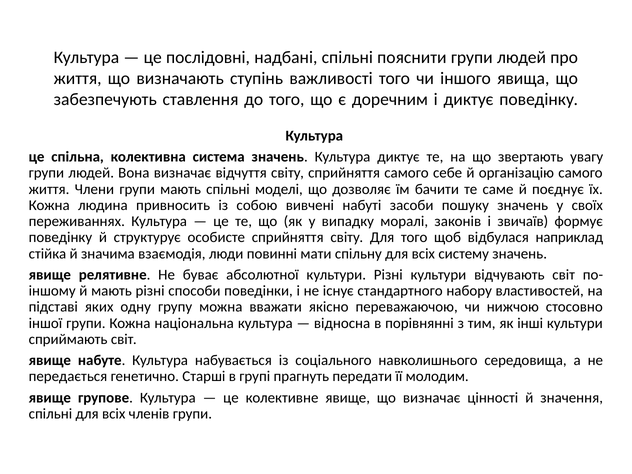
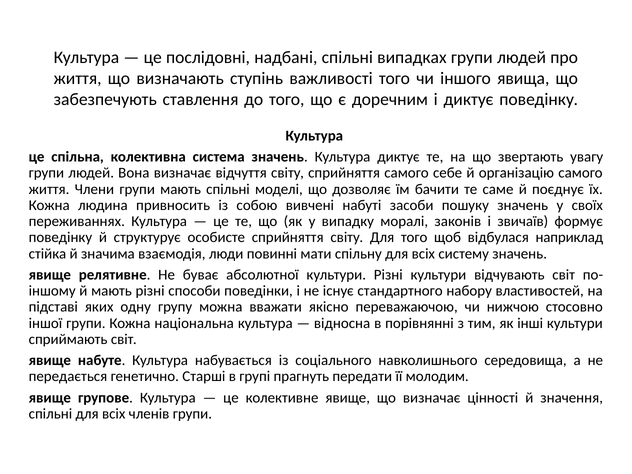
пояснити: пояснити -> випадках
